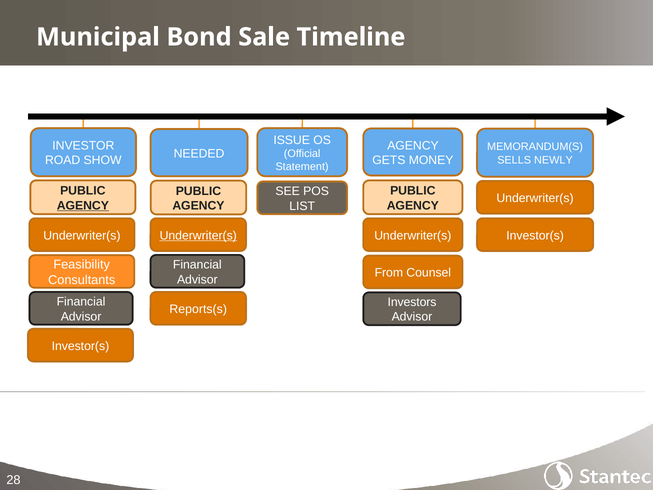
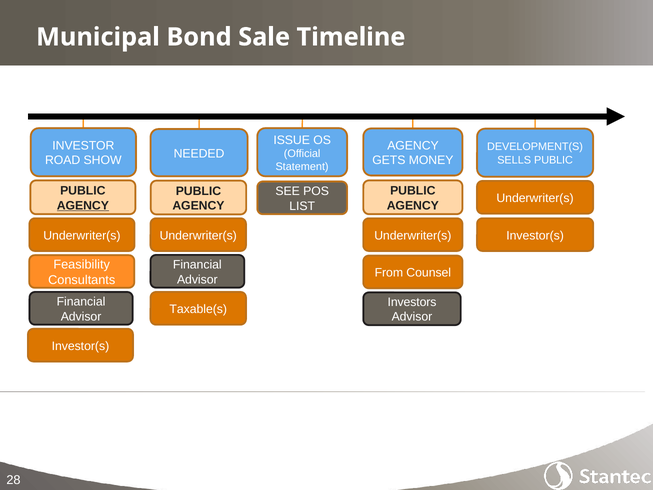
MEMORANDUM(S: MEMORANDUM(S -> DEVELOPMENT(S
SELLS NEWLY: NEWLY -> PUBLIC
Underwriter(s at (198, 235) underline: present -> none
Reports(s: Reports(s -> Taxable(s
